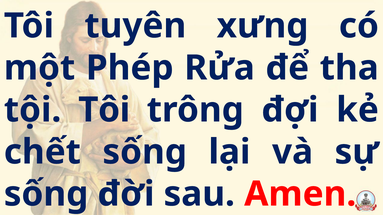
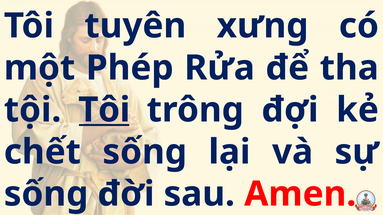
Tôi at (104, 110) underline: none -> present
